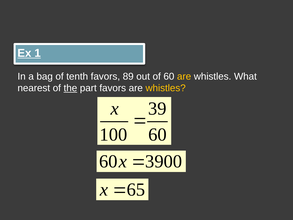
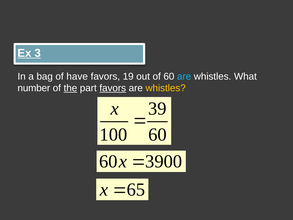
1: 1 -> 3
tenth: tenth -> have
89: 89 -> 19
are at (184, 76) colour: yellow -> light blue
nearest: nearest -> number
favors at (113, 88) underline: none -> present
